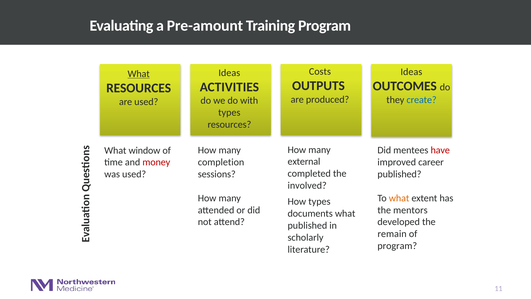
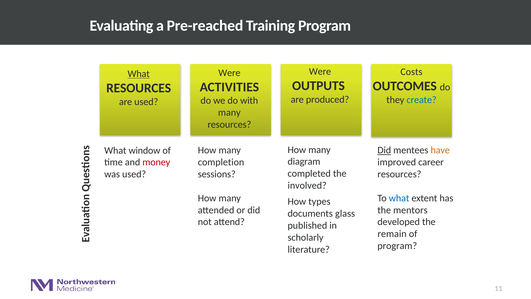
Pre-amount: Pre-amount -> Pre-reached
Costs at (320, 72): Costs -> Were
Ideas at (411, 72): Ideas -> Costs
Ideas at (229, 73): Ideas -> Were
types at (229, 113): types -> many
Did at (384, 150) underline: none -> present
have colour: red -> orange
external: external -> diagram
published at (399, 174): published -> resources
what at (399, 198) colour: orange -> blue
documents what: what -> glass
